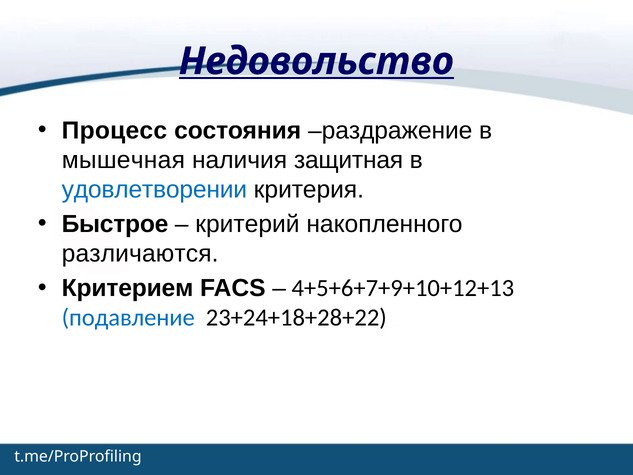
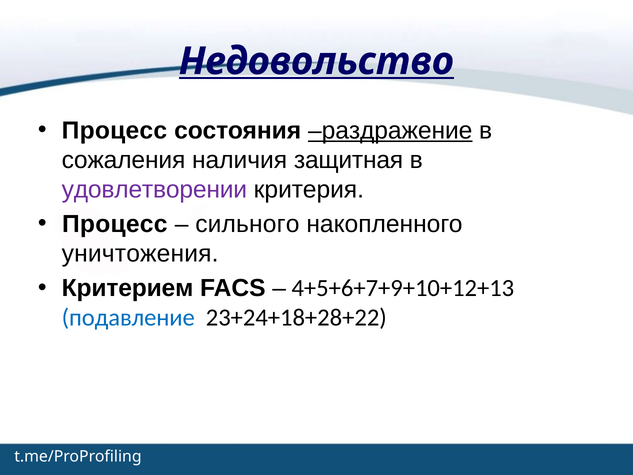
раздражение underline: none -> present
мышечная: мышечная -> сожаления
удовлетворении colour: blue -> purple
Быстрое at (115, 224): Быстрое -> Процесс
критерий: критерий -> сильного
различаются: различаются -> уничтожения
